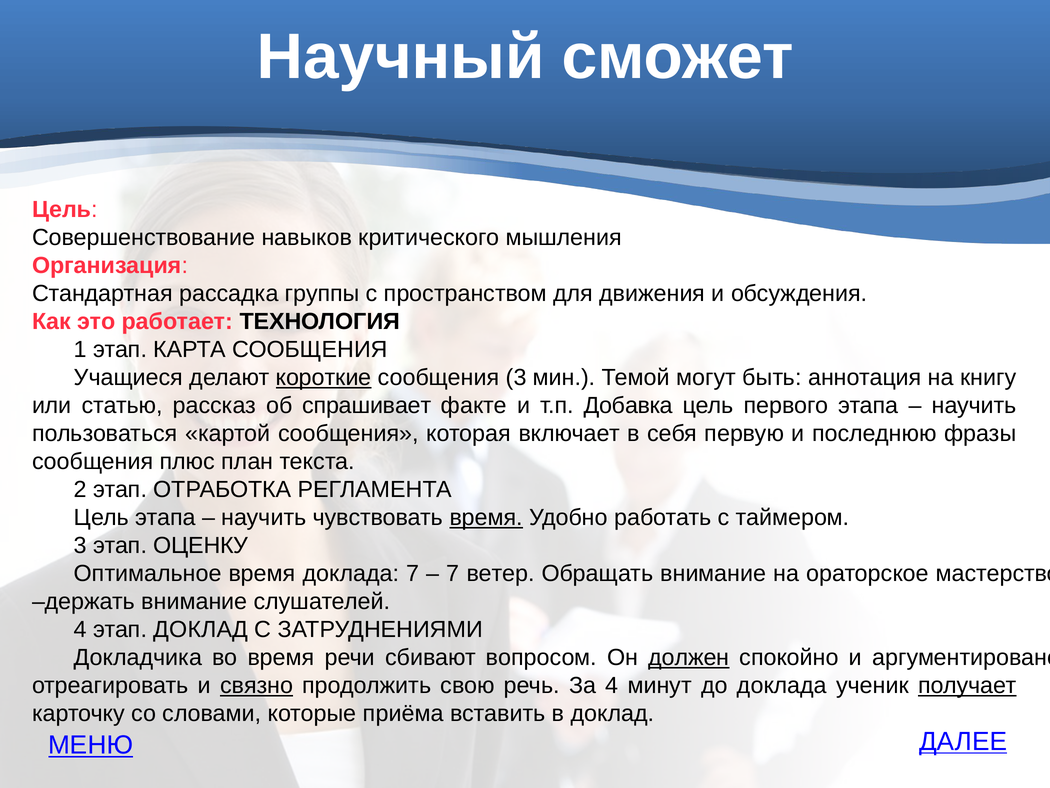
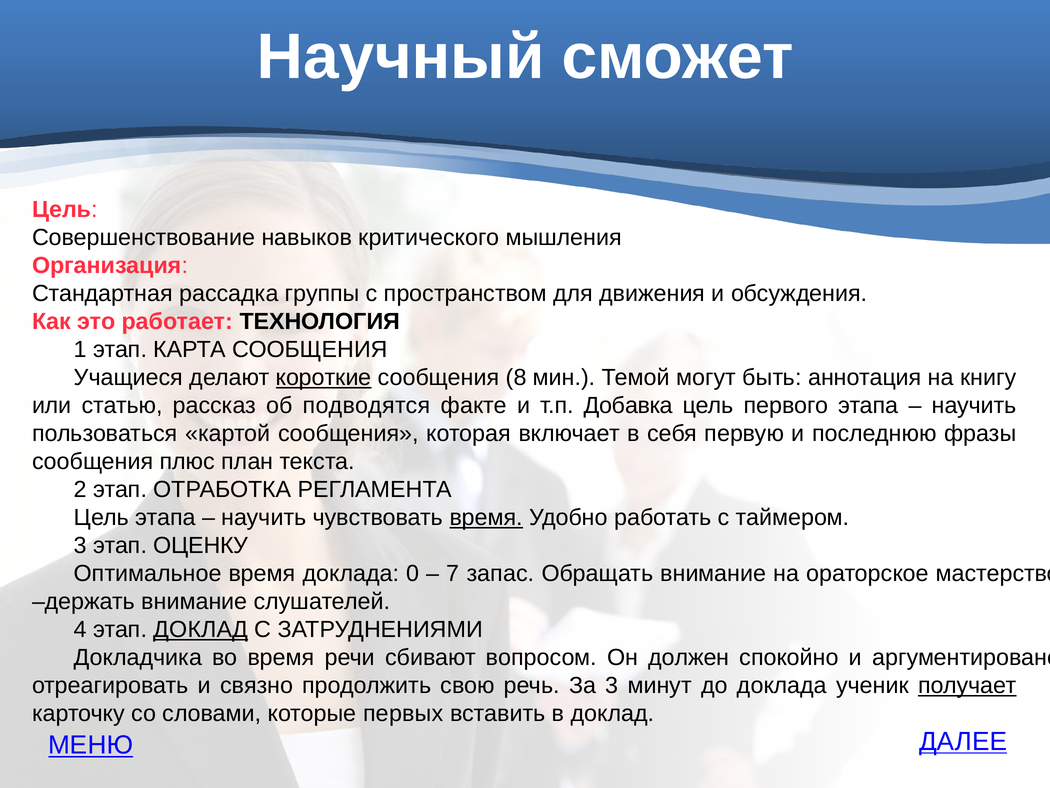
сообщения 3: 3 -> 8
спрашивает: спрашивает -> подводятся
доклада 7: 7 -> 0
ветер: ветер -> запас
ДОКЛАД at (201, 629) underline: none -> present
должен underline: present -> none
связно underline: present -> none
За 4: 4 -> 3
приёма: приёма -> первых
